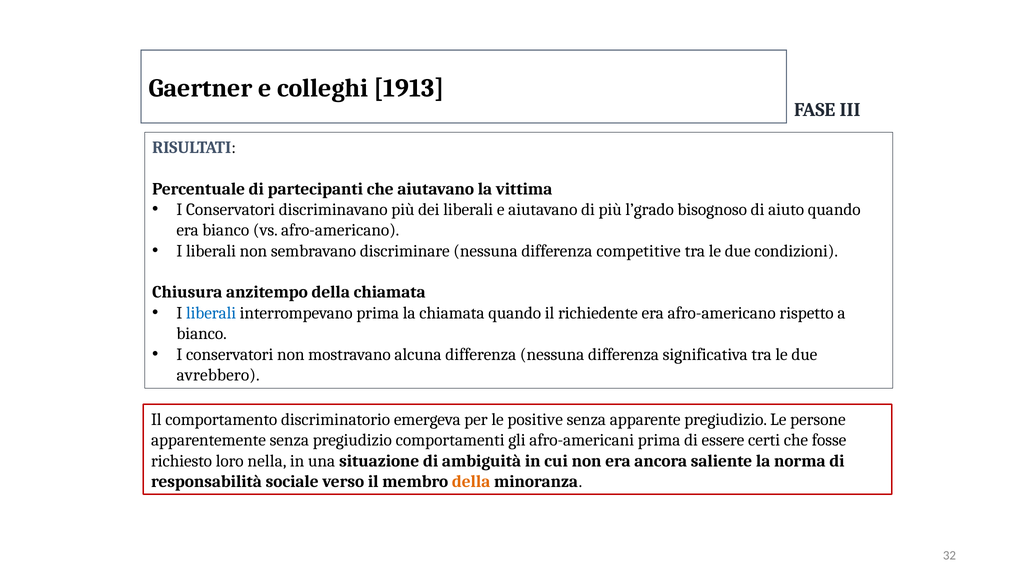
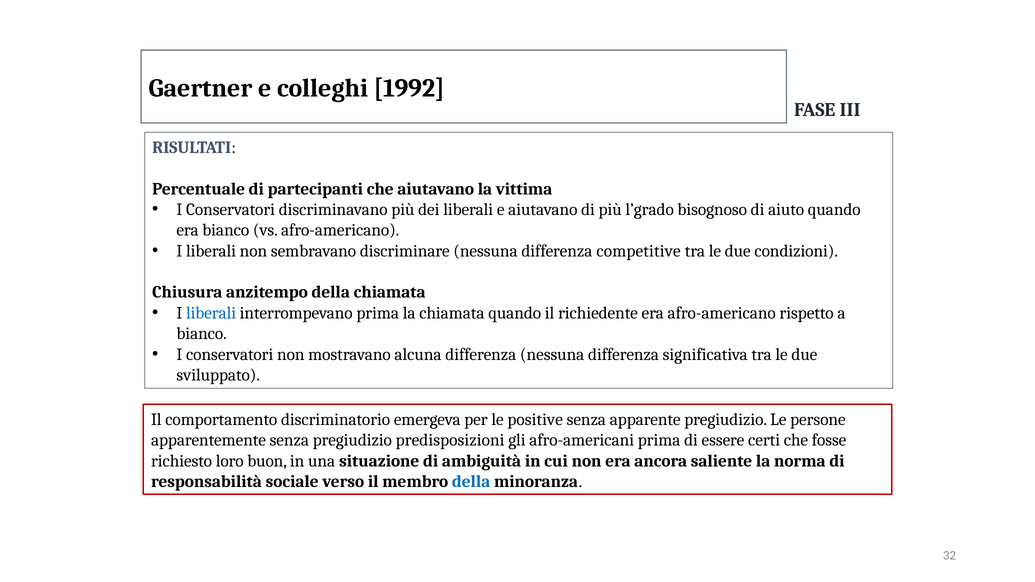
1913: 1913 -> 1992
avrebbero: avrebbero -> sviluppato
comportamenti: comportamenti -> predisposizioni
nella: nella -> buon
della at (471, 482) colour: orange -> blue
